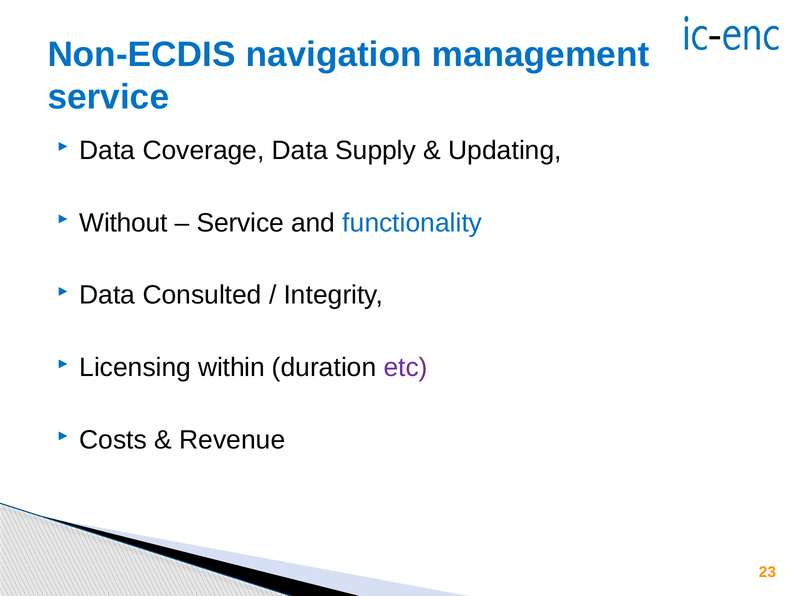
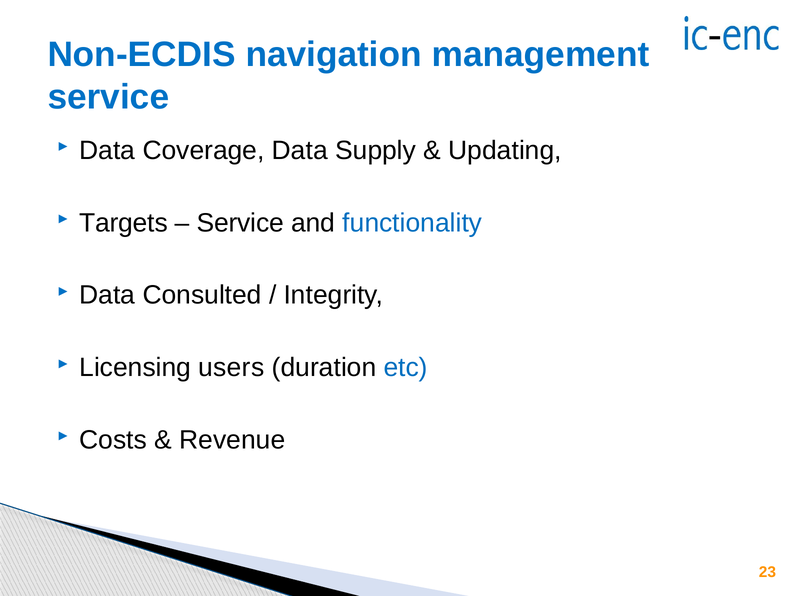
Without: Without -> Targets
within: within -> users
etc colour: purple -> blue
